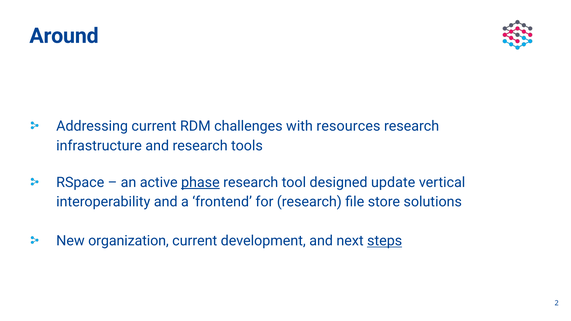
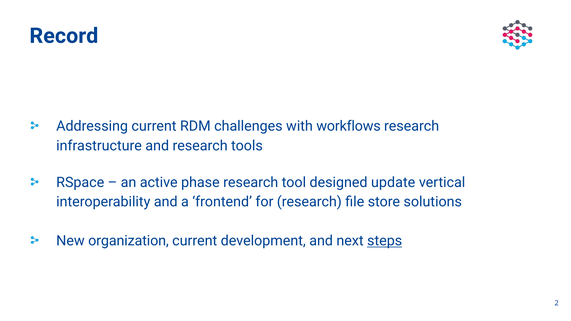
Around: Around -> Record
resources: resources -> workflows
phase underline: present -> none
